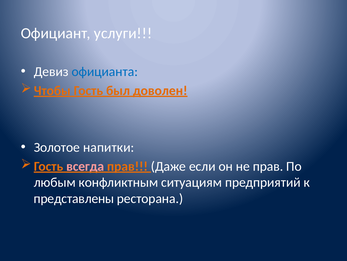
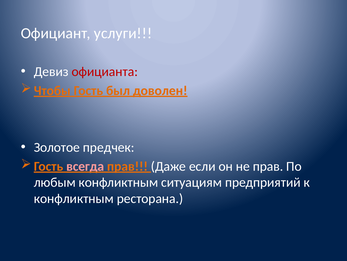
официанта colour: blue -> red
напитки: напитки -> предчек
представлены at (74, 198): представлены -> конфликтным
